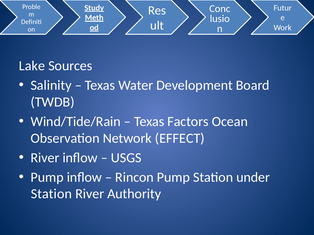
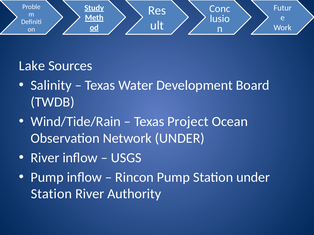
Factors: Factors -> Project
Network EFFECT: EFFECT -> UNDER
